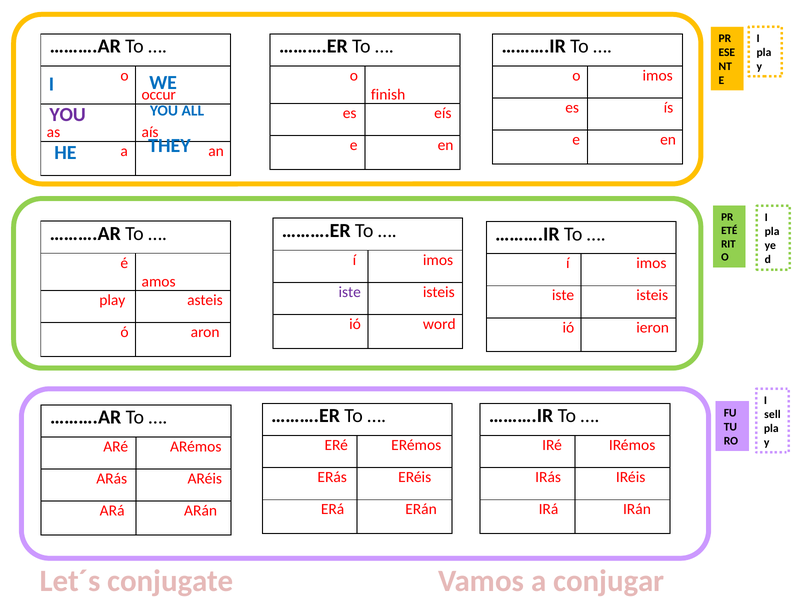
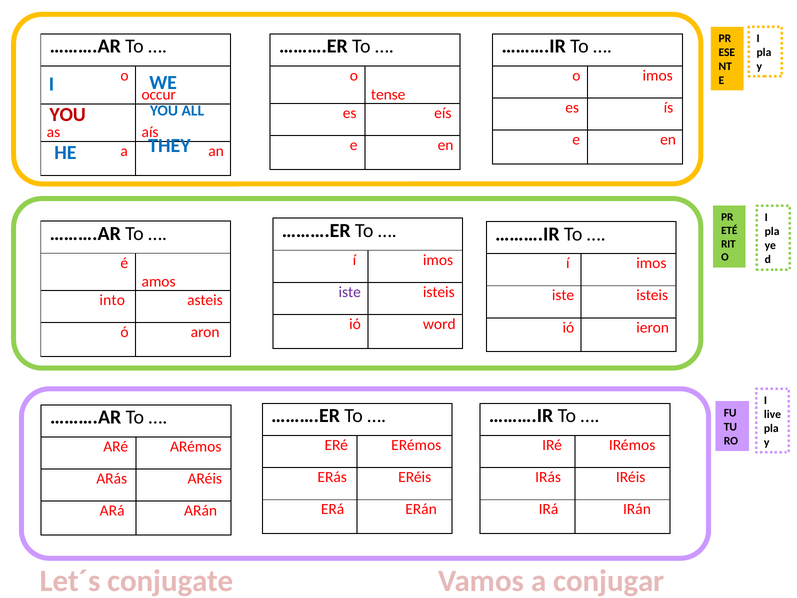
finish: finish -> tense
YOU at (68, 115) colour: purple -> red
play: play -> into
sell: sell -> live
